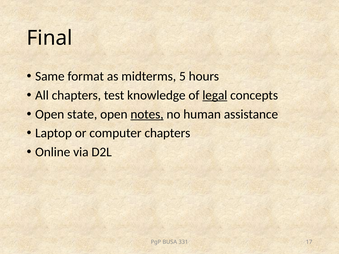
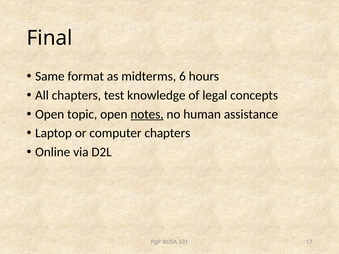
5: 5 -> 6
legal underline: present -> none
state: state -> topic
